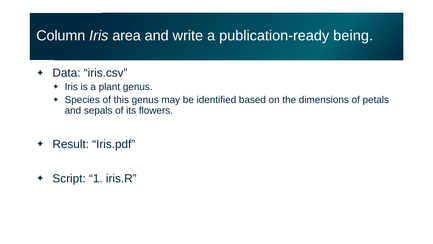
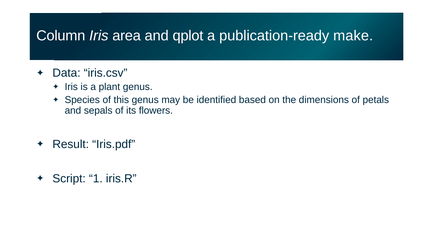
write: write -> qplot
being: being -> make
